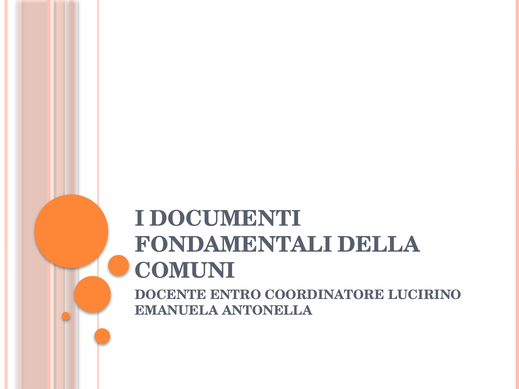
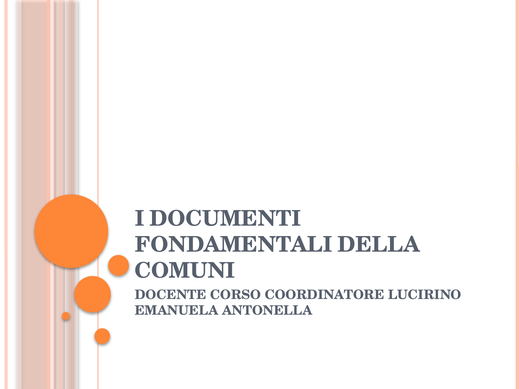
ENTRO: ENTRO -> CORSO
